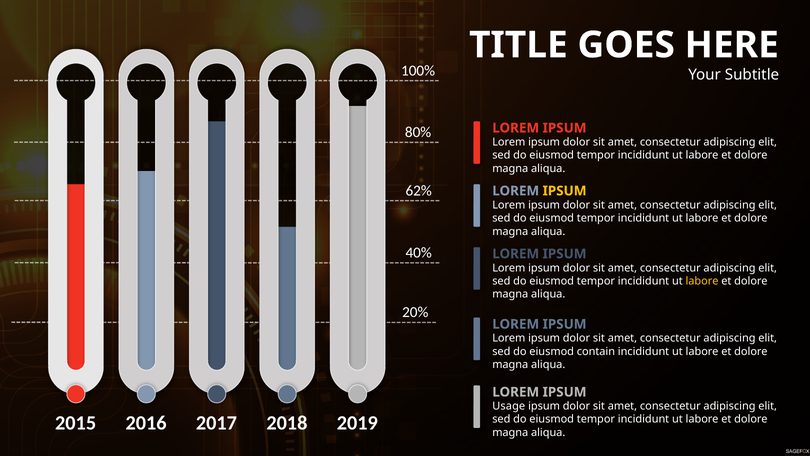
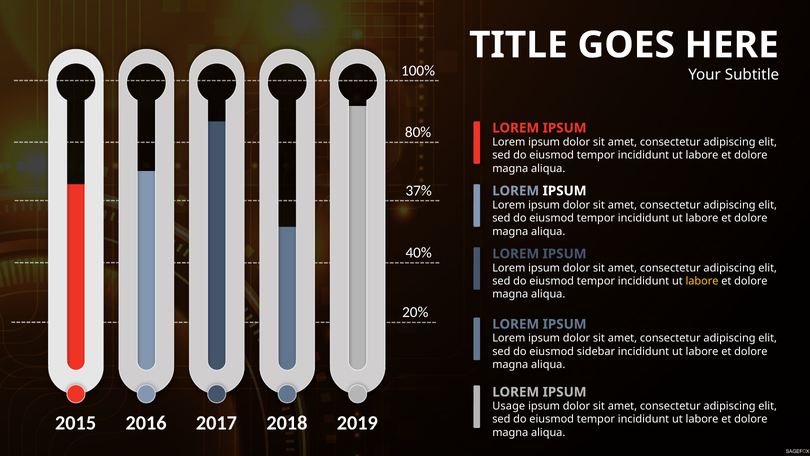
62%: 62% -> 37%
IPSUM at (565, 191) colour: yellow -> white
contain: contain -> sidebar
